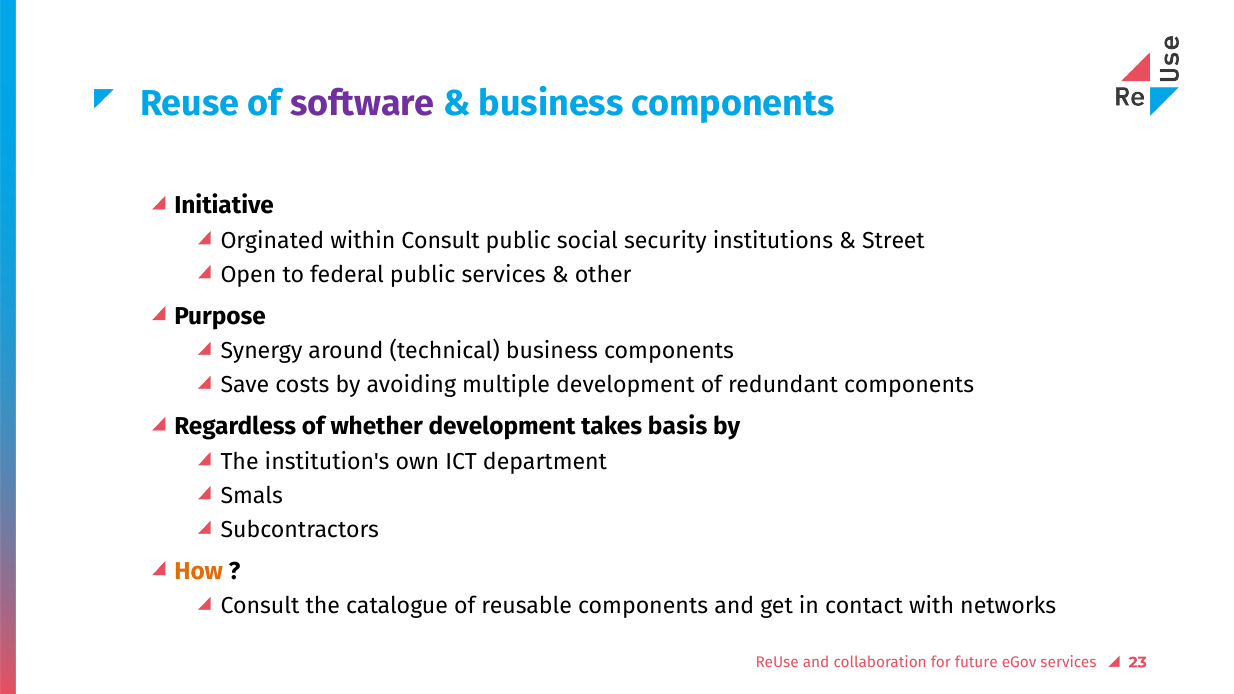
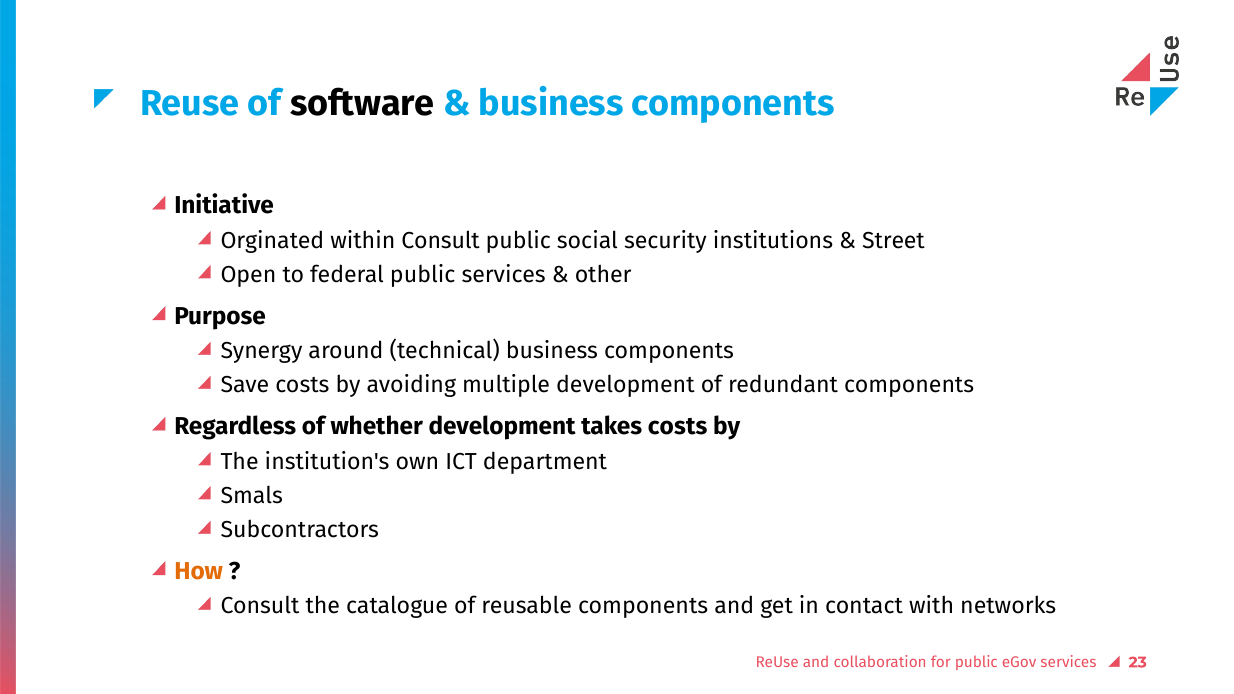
software colour: purple -> black
takes basis: basis -> costs
for future: future -> public
